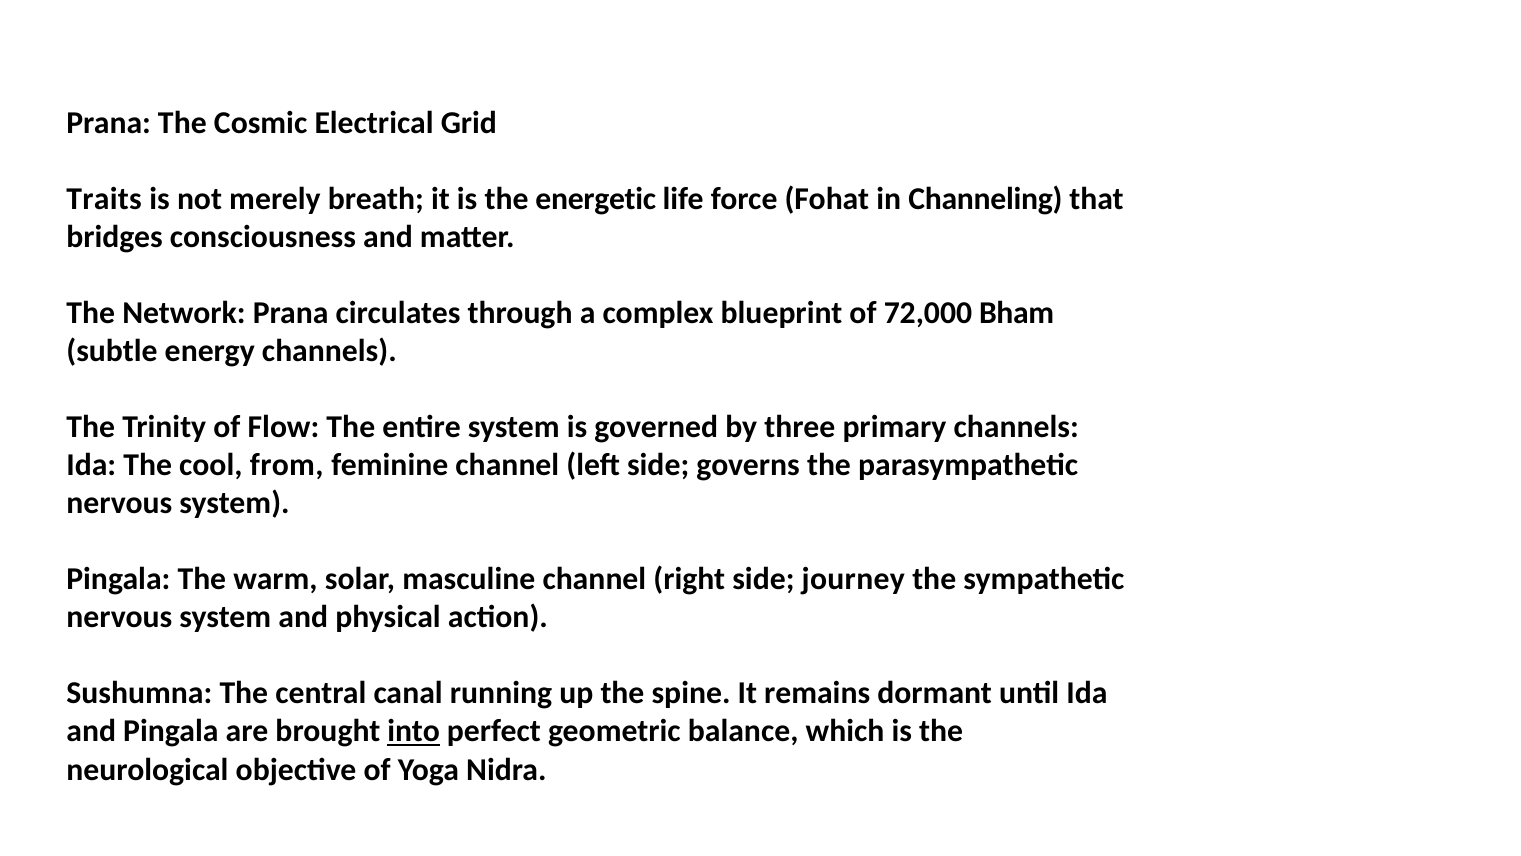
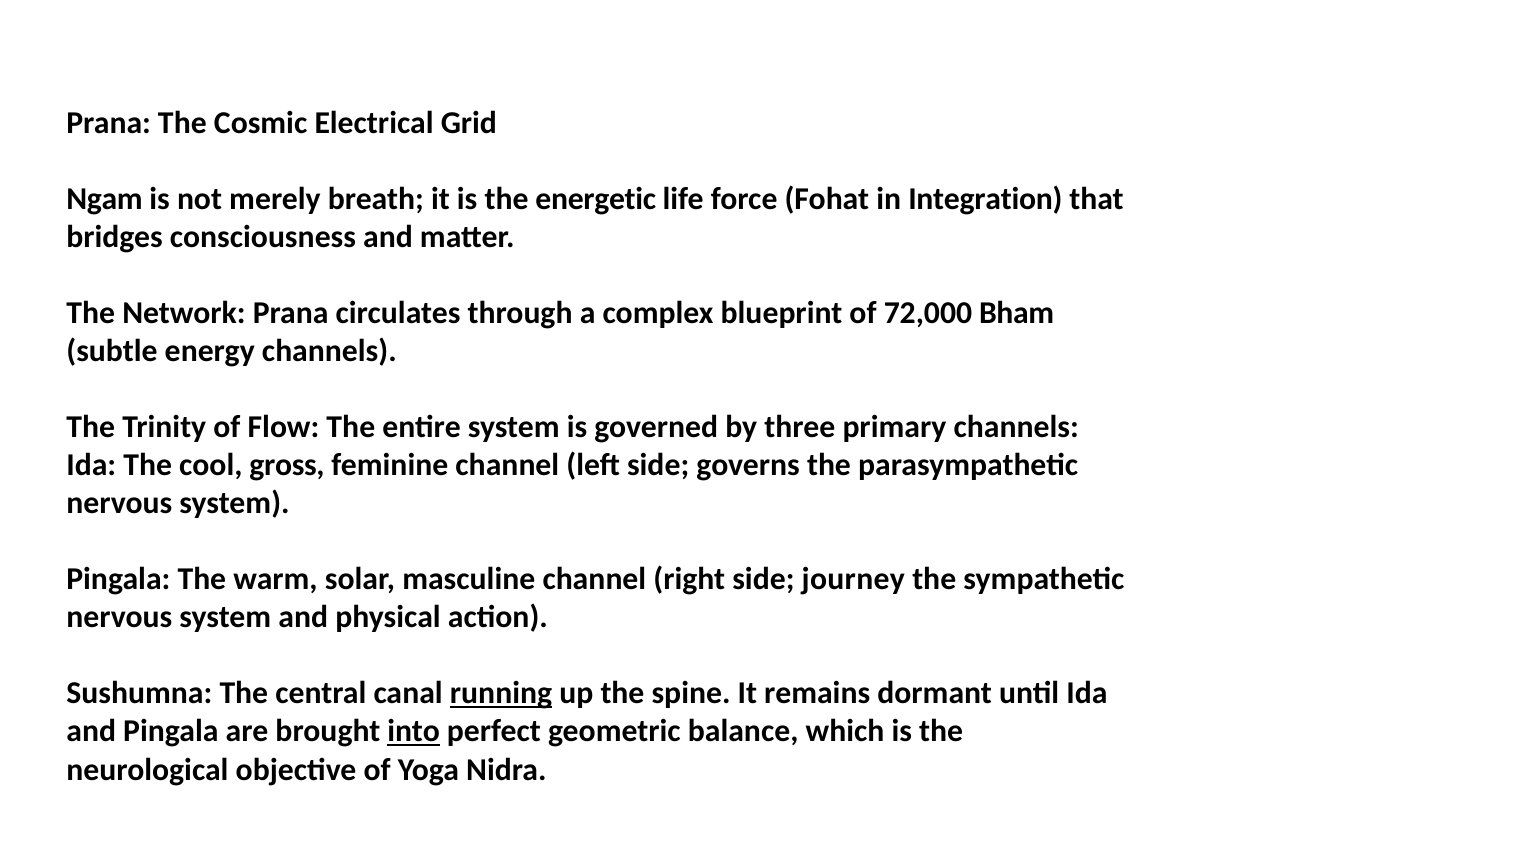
Traits: Traits -> Ngam
Channeling: Channeling -> Integration
from: from -> gross
running underline: none -> present
